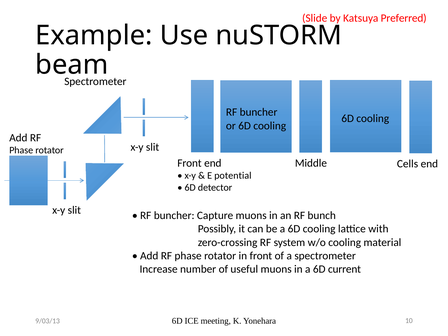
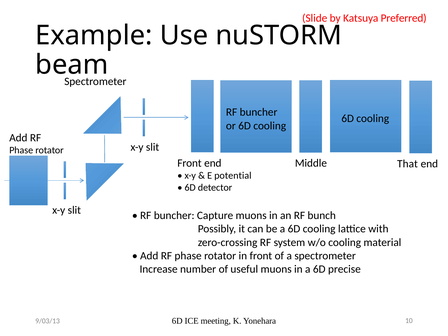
Cells: Cells -> That
current: current -> precise
